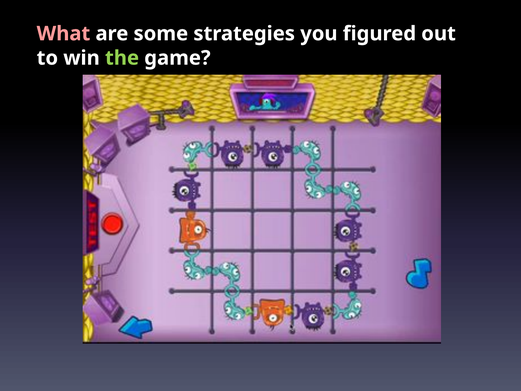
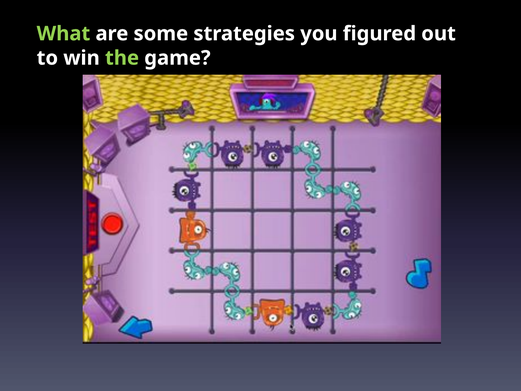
What colour: pink -> light green
